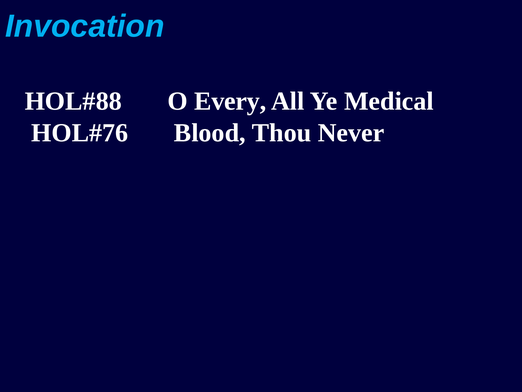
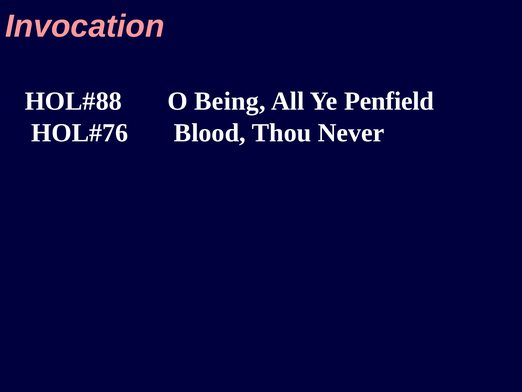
Invocation colour: light blue -> pink
Every: Every -> Being
Medical: Medical -> Penfield
